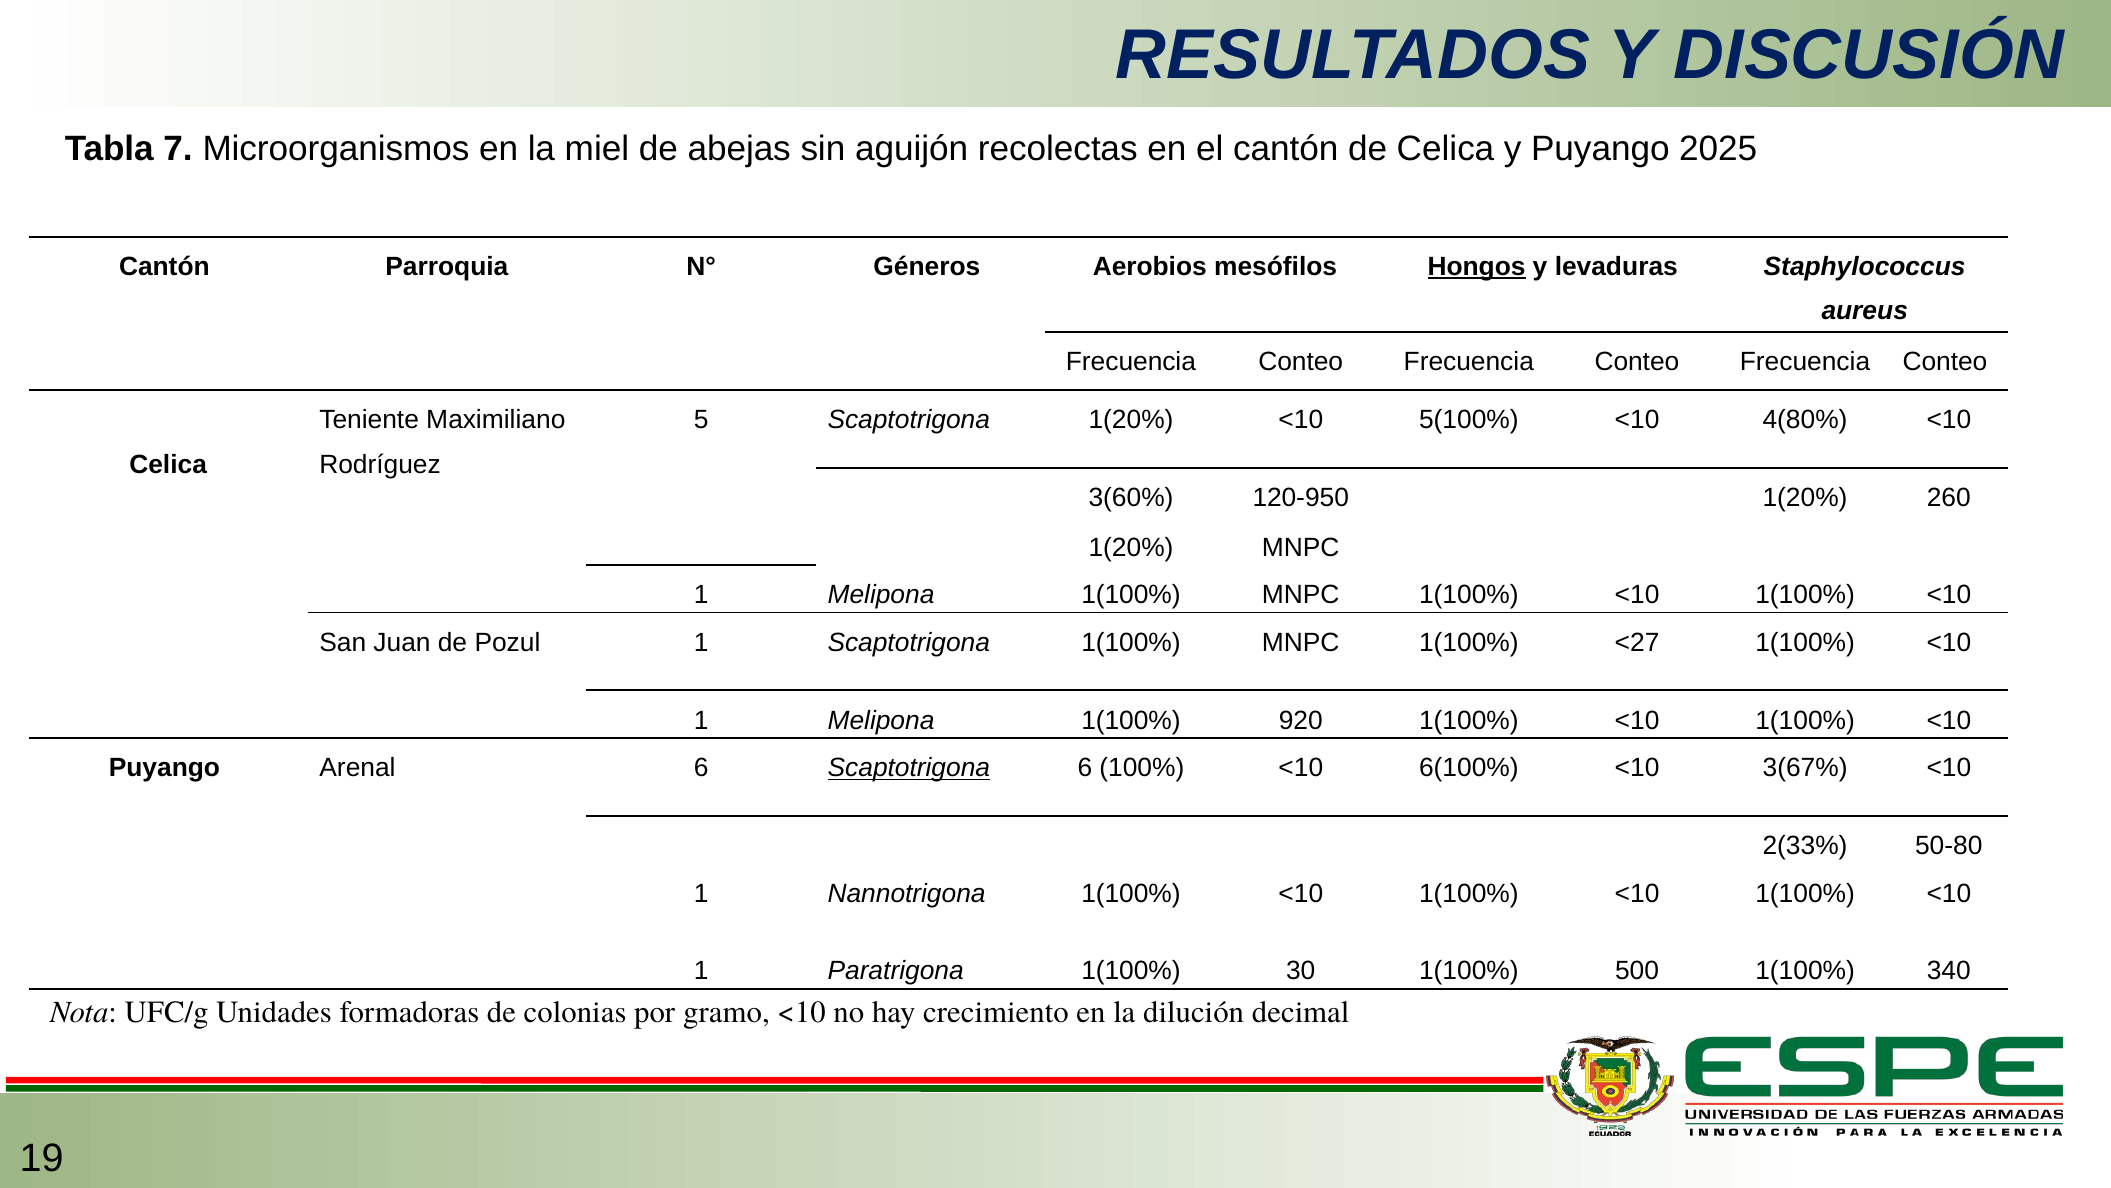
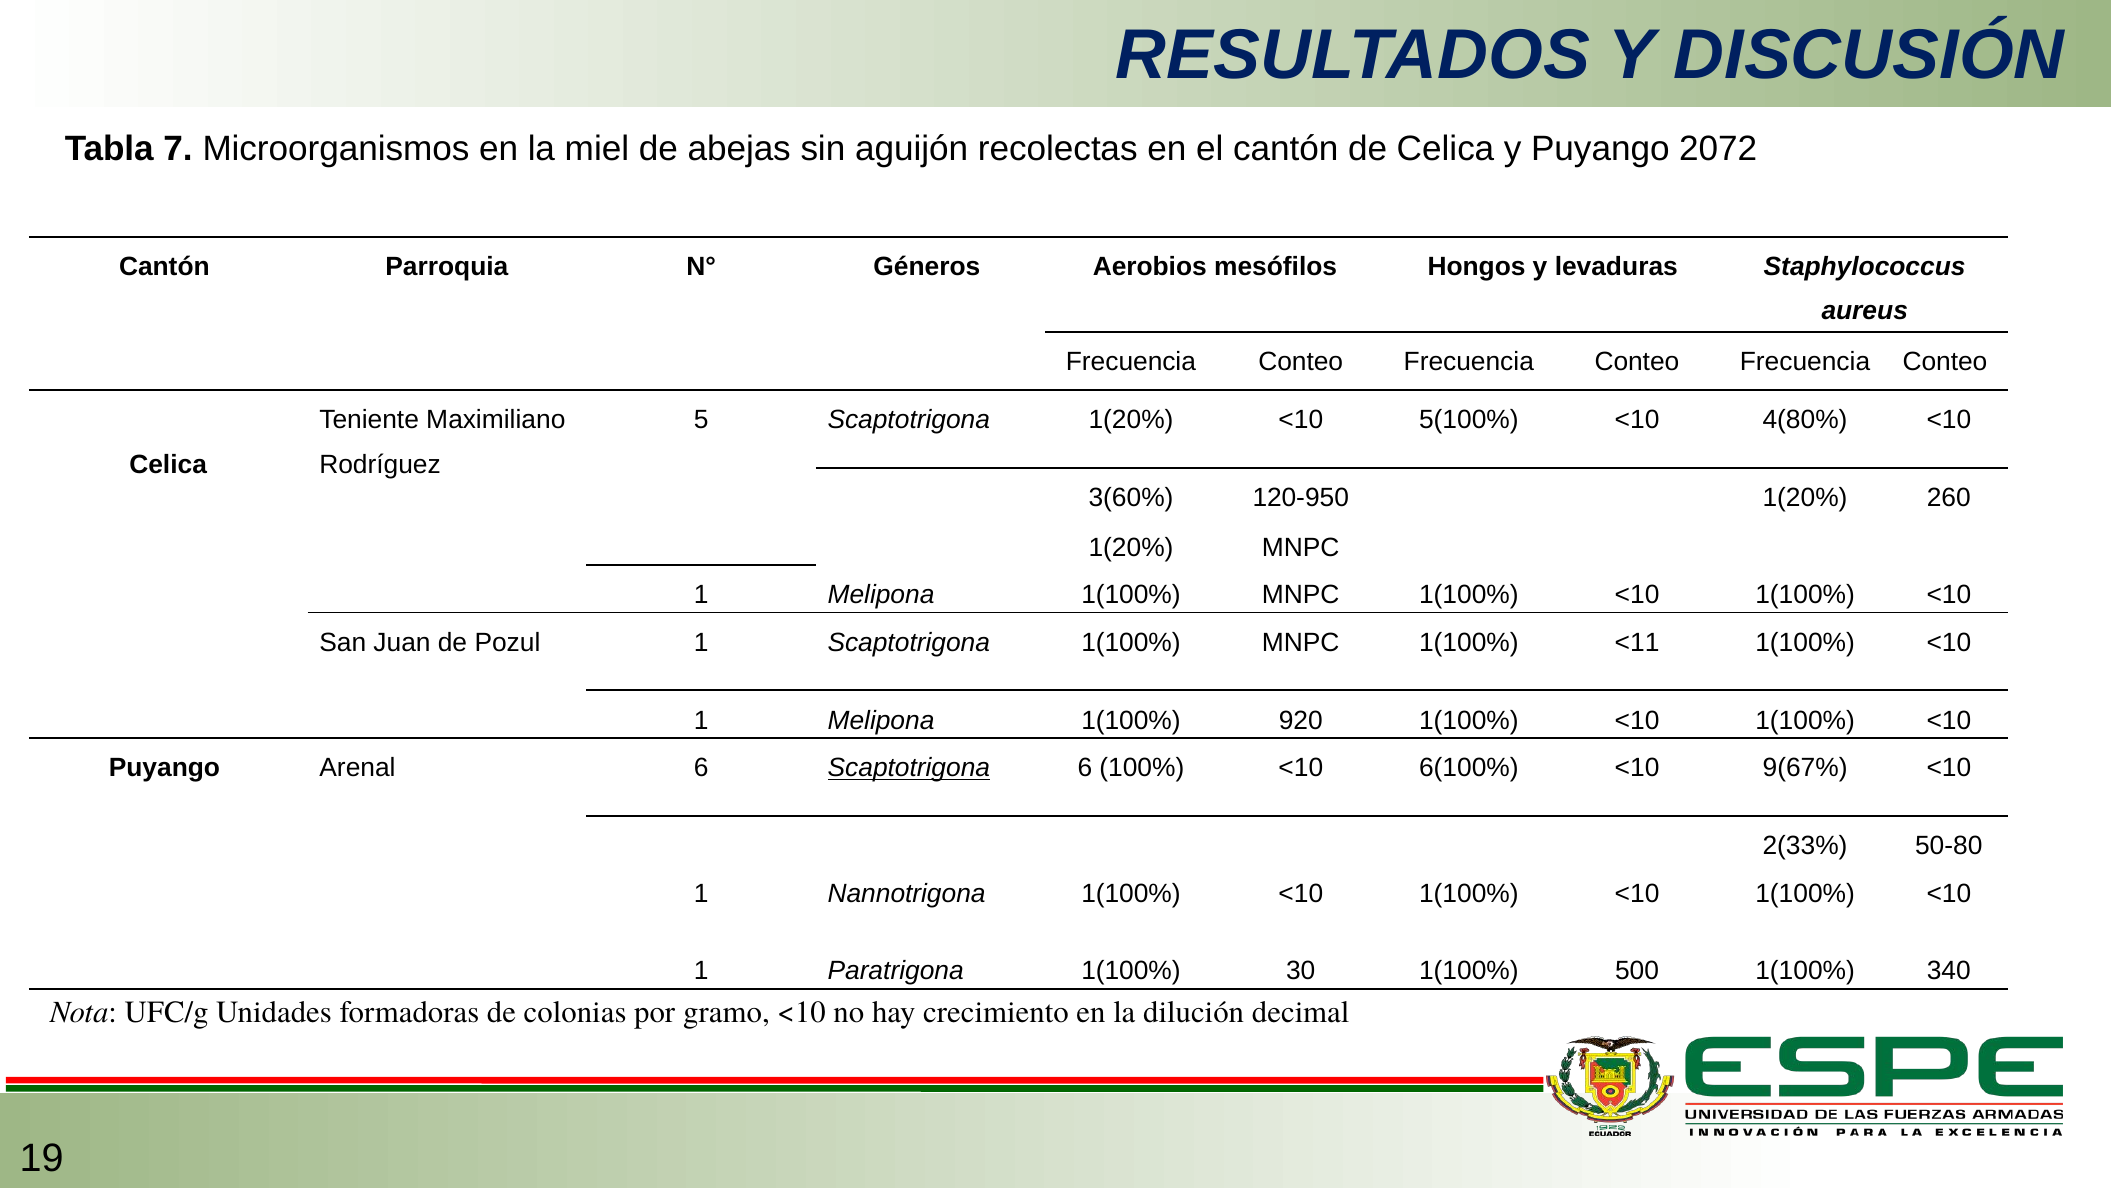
2025: 2025 -> 2072
Hongos underline: present -> none
<27: <27 -> <11
3(67%: 3(67% -> 9(67%
